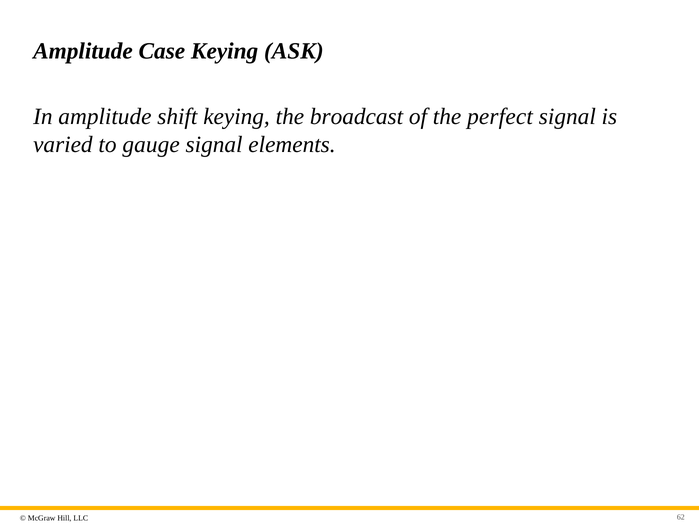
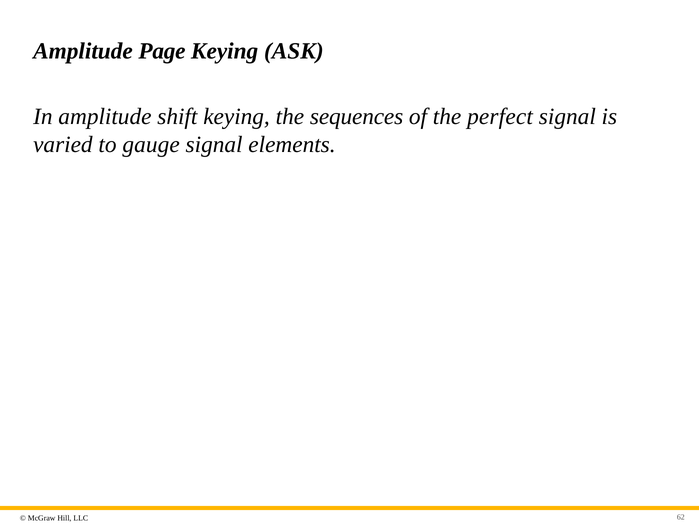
Case: Case -> Page
broadcast: broadcast -> sequences
